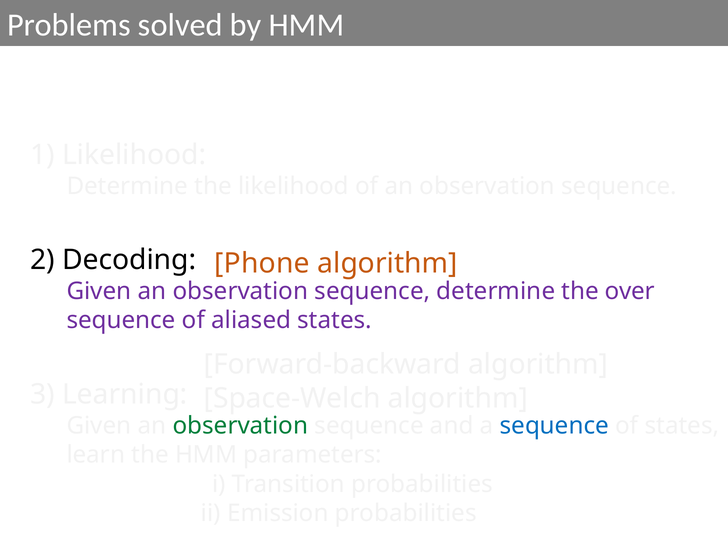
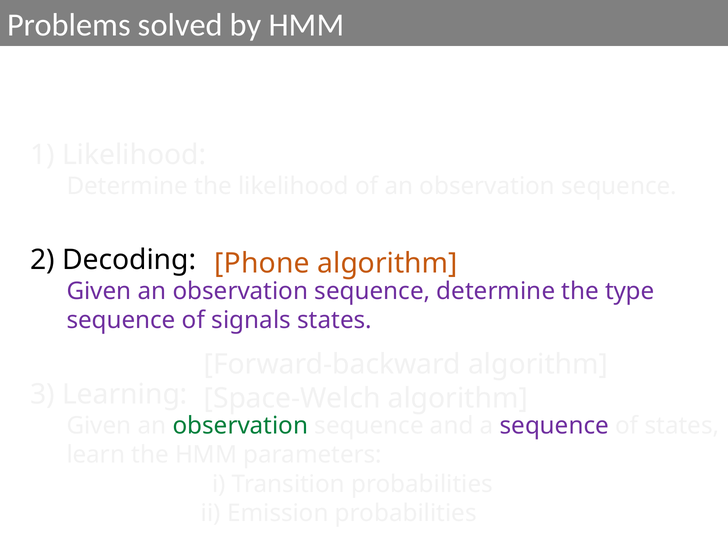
over: over -> type
aliased: aliased -> signals
sequence at (554, 426) colour: blue -> purple
